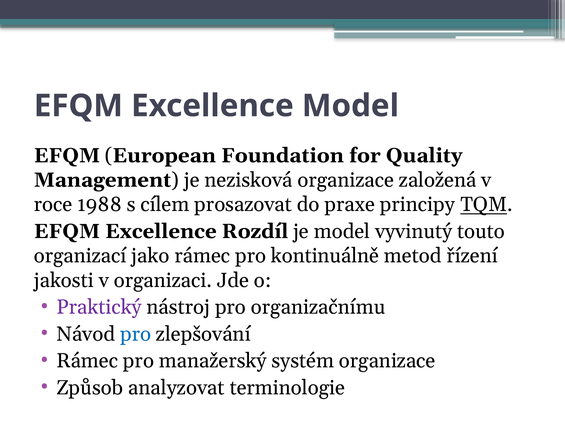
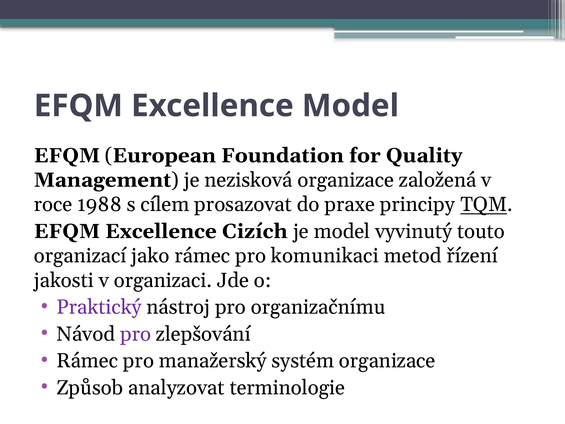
Rozdíl: Rozdíl -> Cizích
kontinuálně: kontinuálně -> komunikaci
pro at (136, 334) colour: blue -> purple
